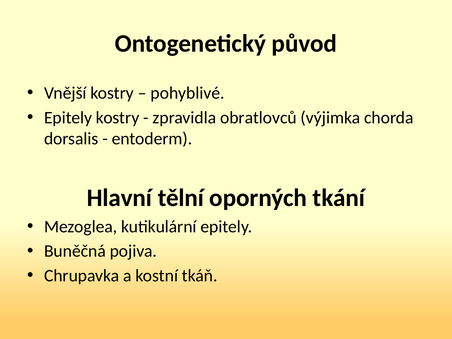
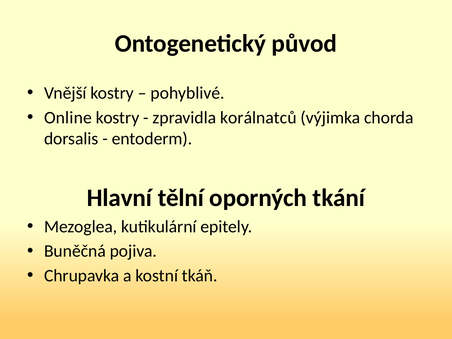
Epitely at (68, 118): Epitely -> Online
obratlovců: obratlovců -> korálnatců
